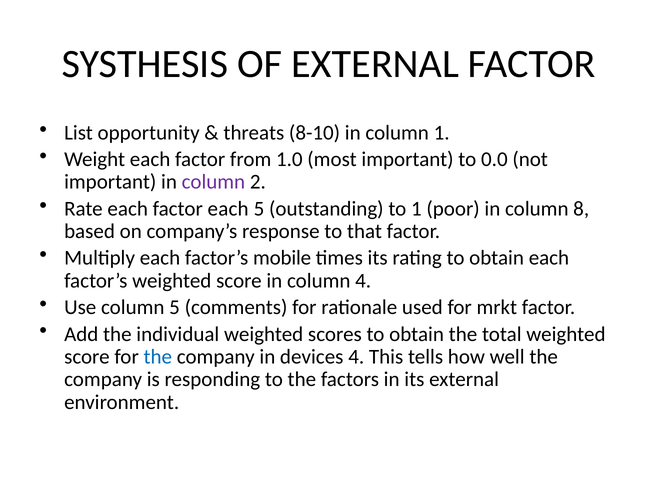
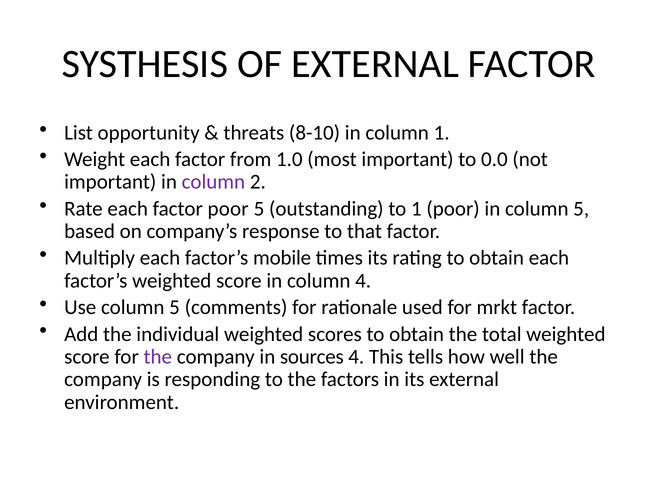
factor each: each -> poor
in column 8: 8 -> 5
the at (158, 356) colour: blue -> purple
devices: devices -> sources
